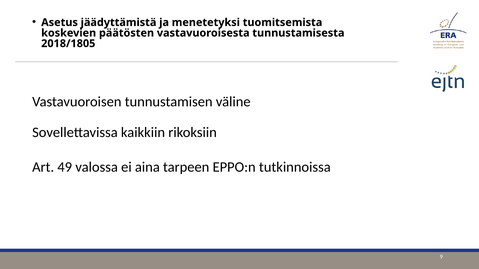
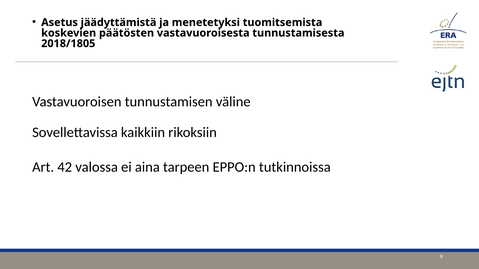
49: 49 -> 42
